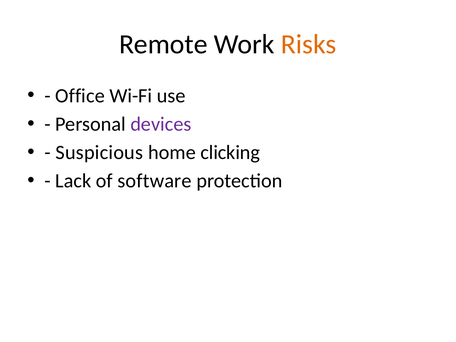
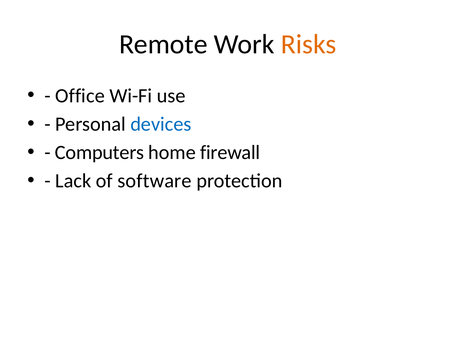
devices colour: purple -> blue
Suspicious: Suspicious -> Computers
clicking: clicking -> firewall
